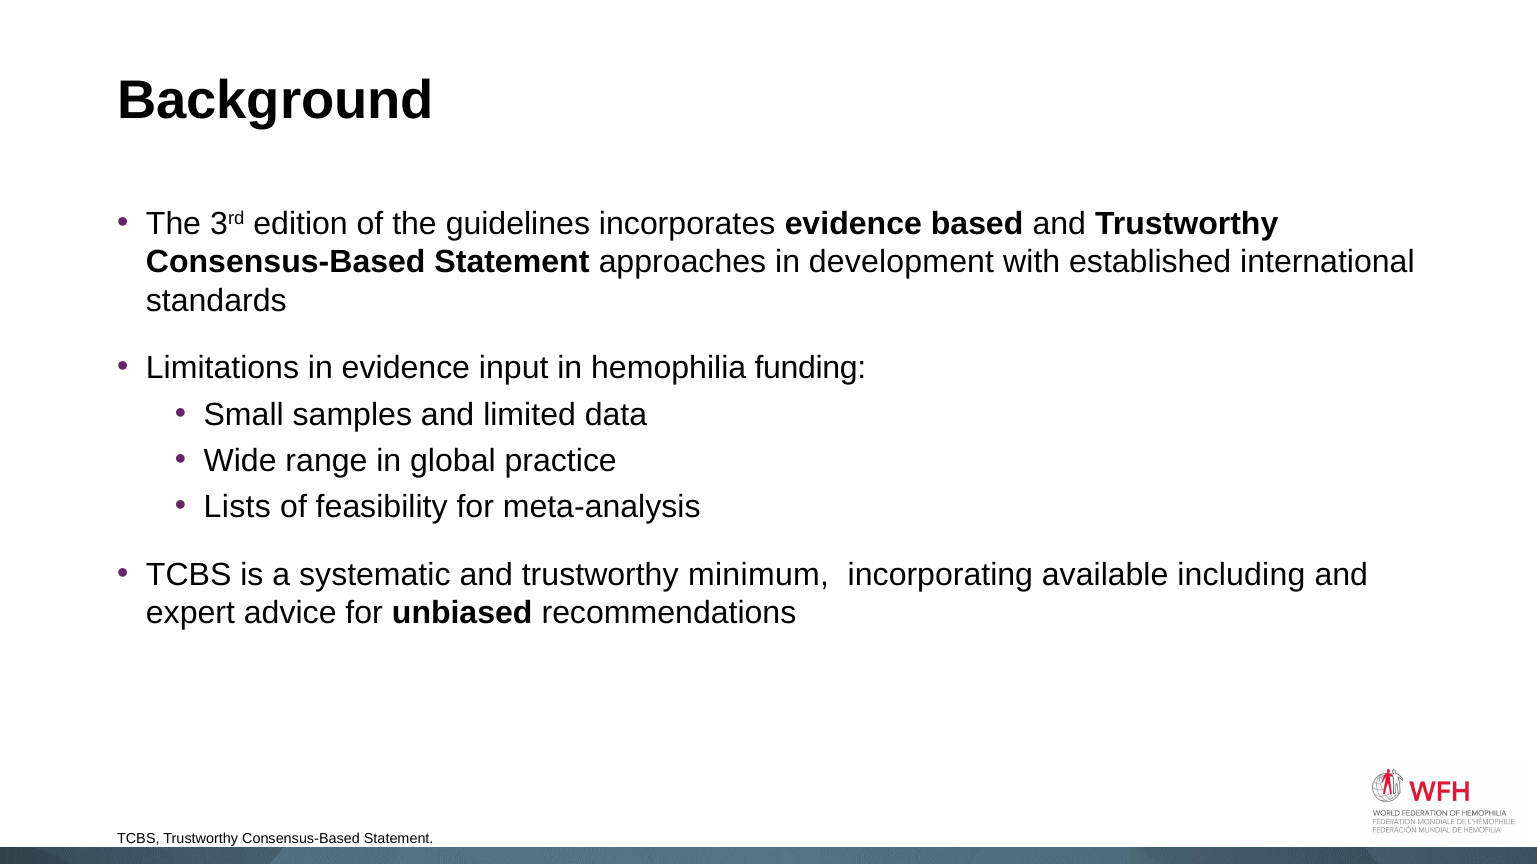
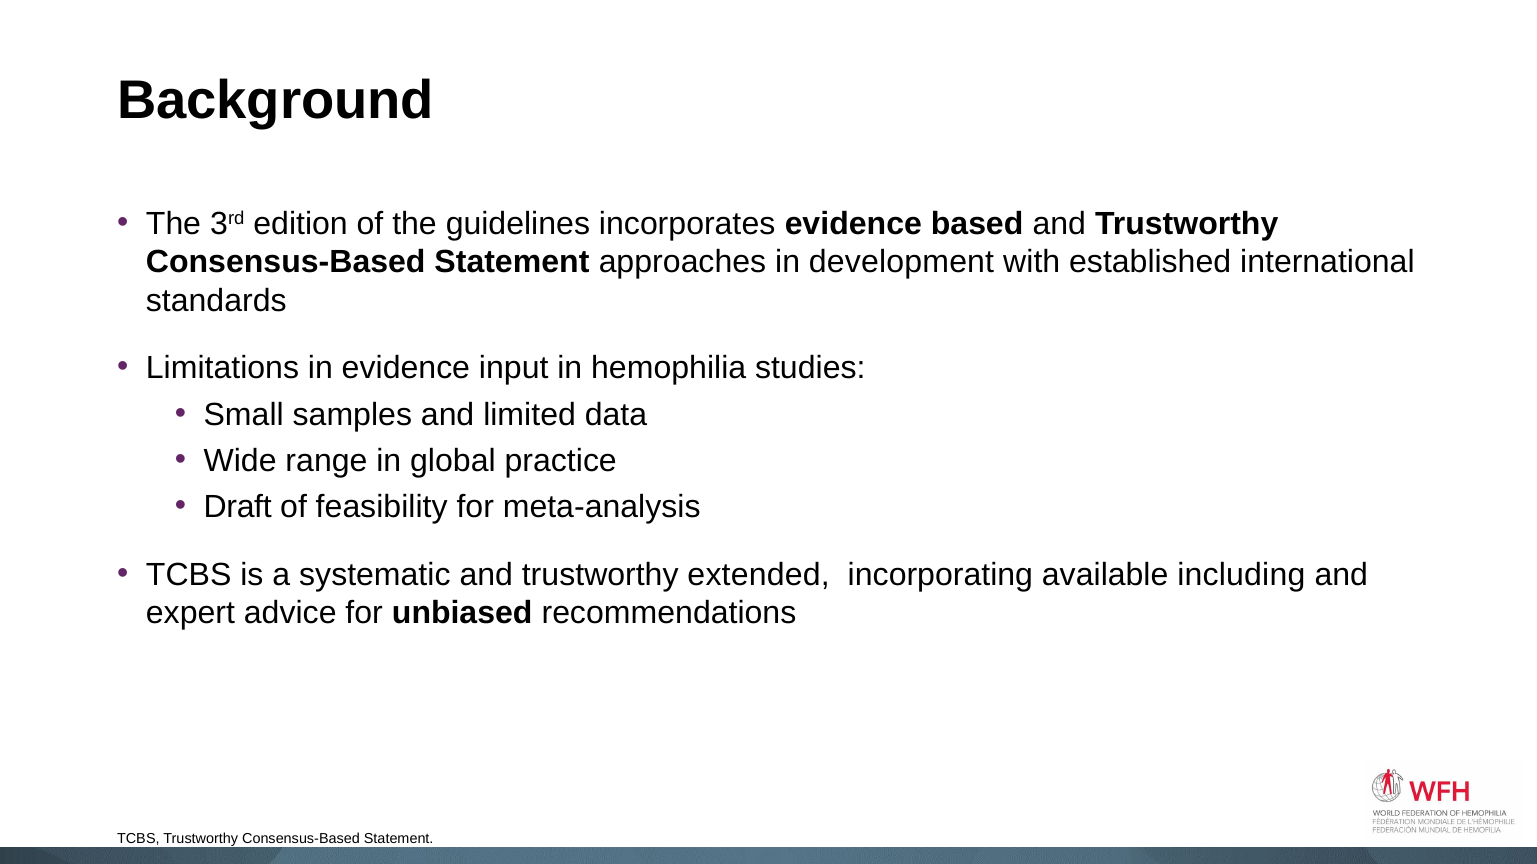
funding: funding -> studies
Lists: Lists -> Draft
minimum: minimum -> extended
